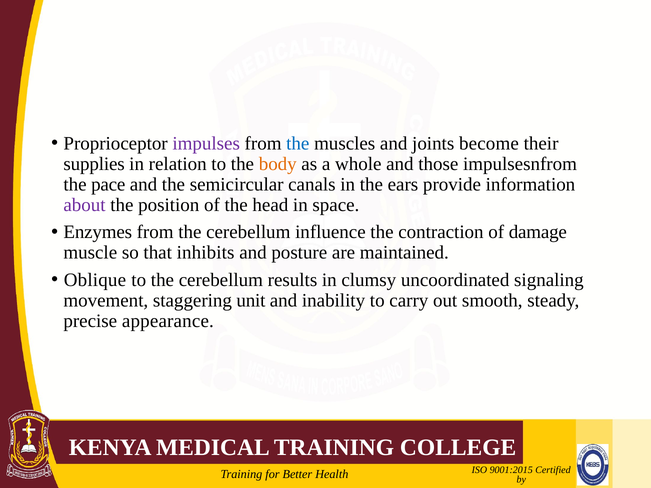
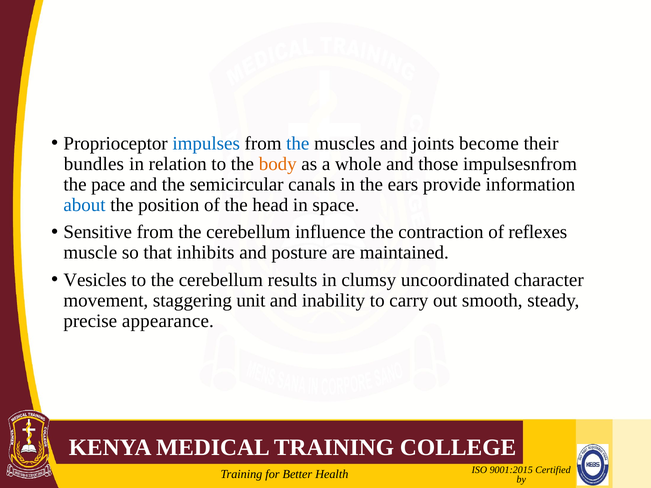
impulses colour: purple -> blue
supplies: supplies -> bundles
about colour: purple -> blue
Enzymes: Enzymes -> Sensitive
damage: damage -> reflexes
Oblique: Oblique -> Vesicles
signaling: signaling -> character
